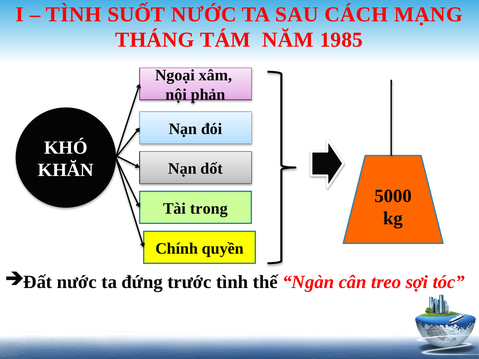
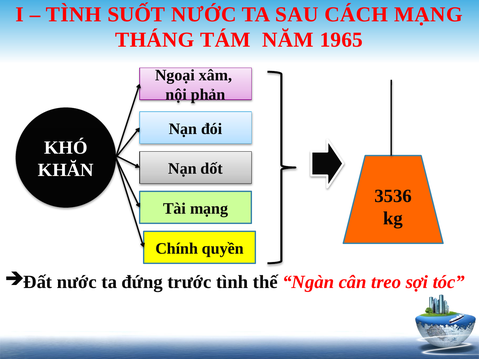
1985: 1985 -> 1965
5000: 5000 -> 3536
Tài trong: trong -> mạng
